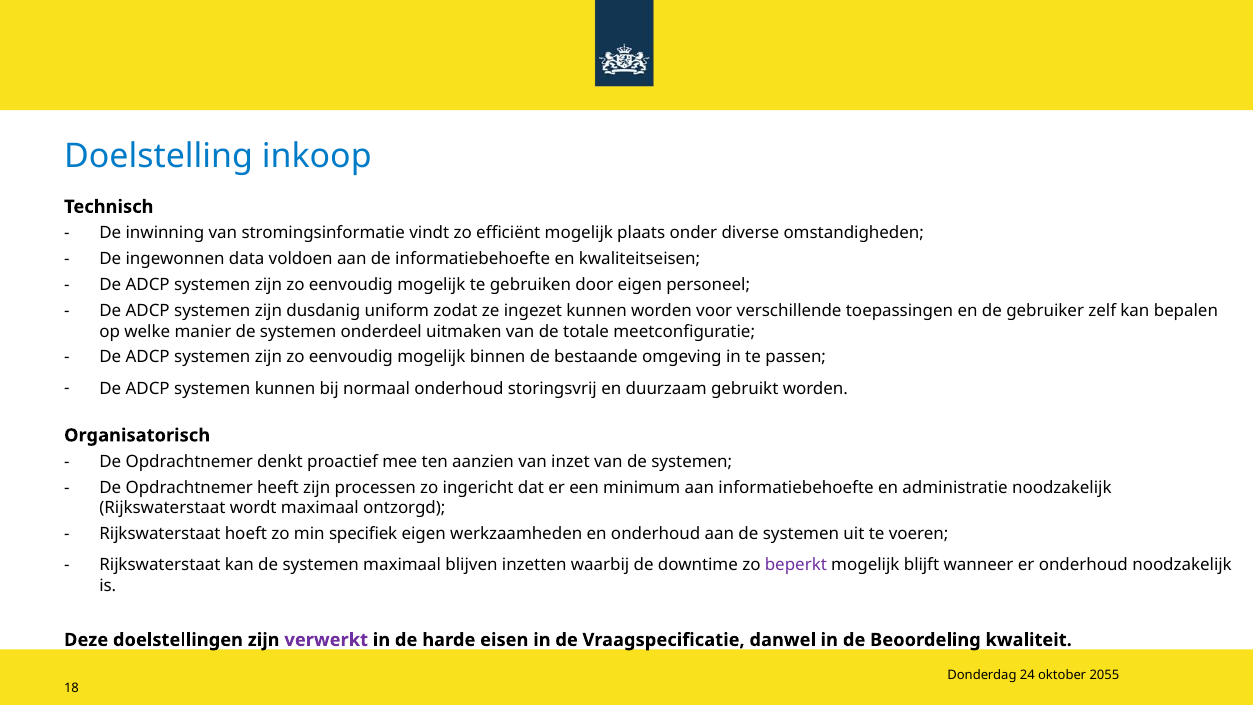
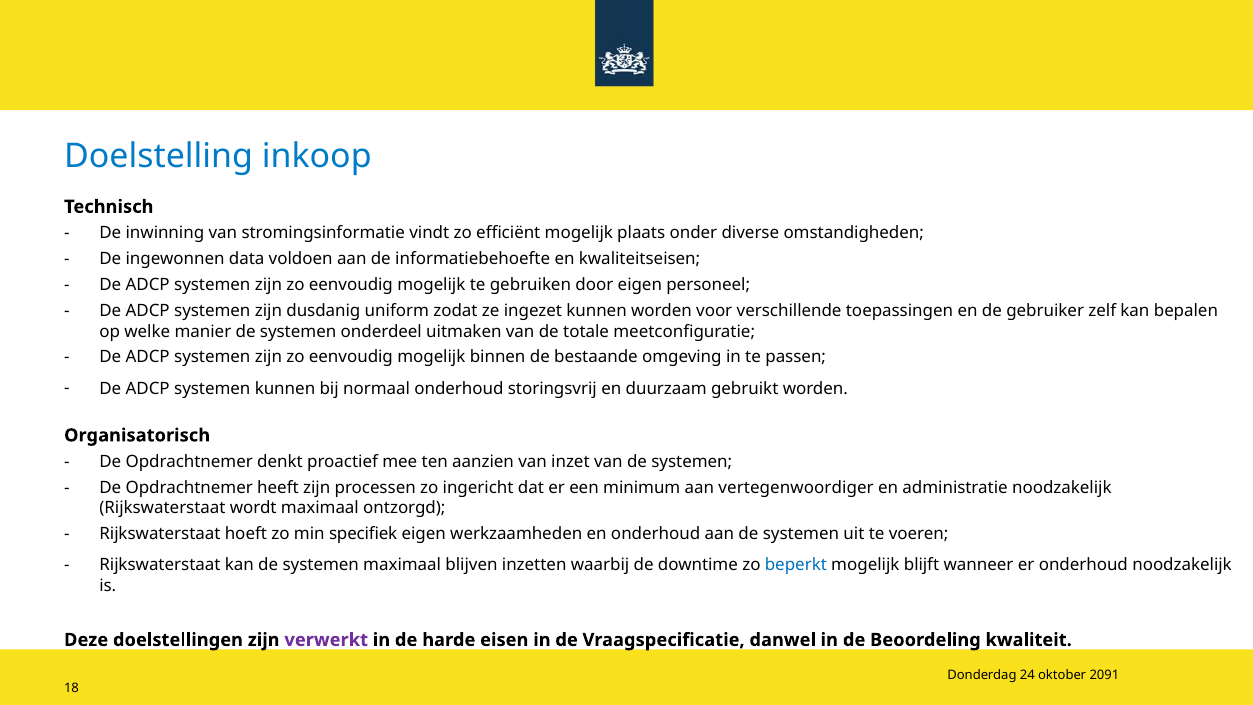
aan informatiebehoefte: informatiebehoefte -> vertegenwoordiger
beperkt colour: purple -> blue
2055: 2055 -> 2091
